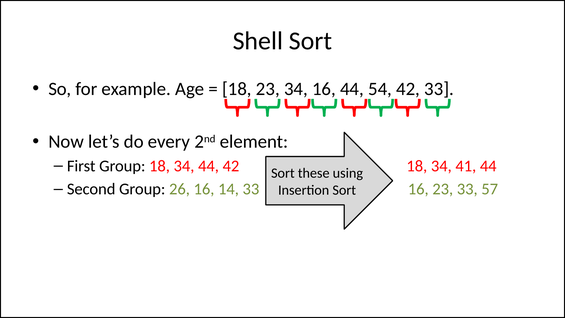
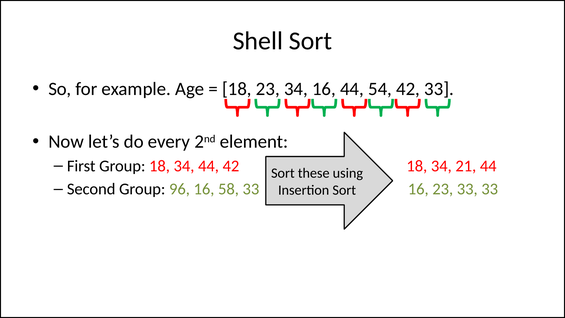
41: 41 -> 21
26: 26 -> 96
14: 14 -> 58
33 57: 57 -> 33
